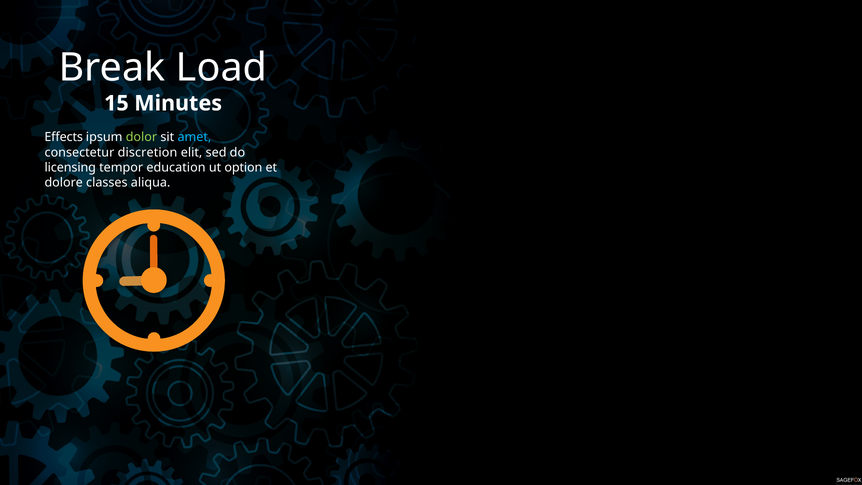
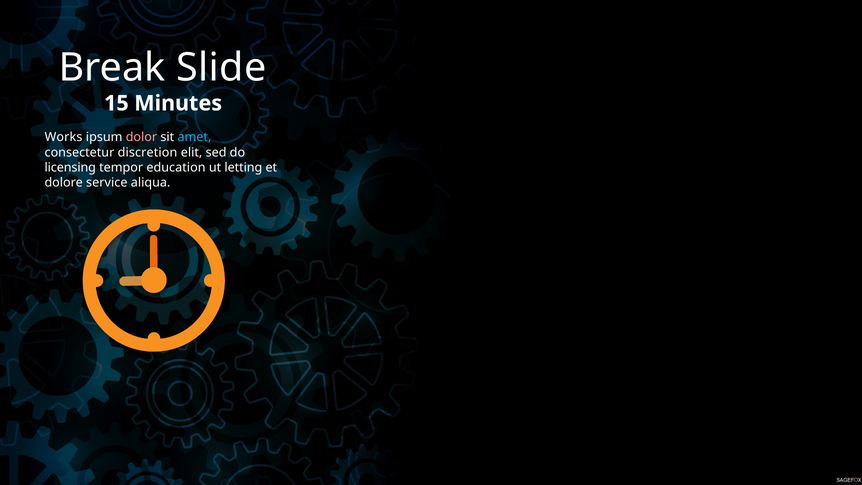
Load: Load -> Slide
Effects: Effects -> Works
dolor colour: light green -> pink
option: option -> letting
classes: classes -> service
